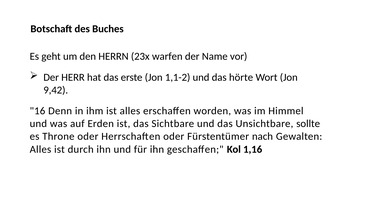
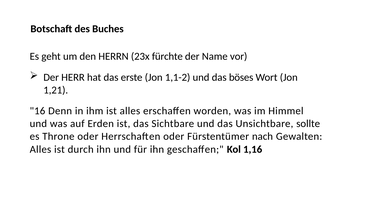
warfen: warfen -> fürchte
hörte: hörte -> böses
9,42: 9,42 -> 1,21
